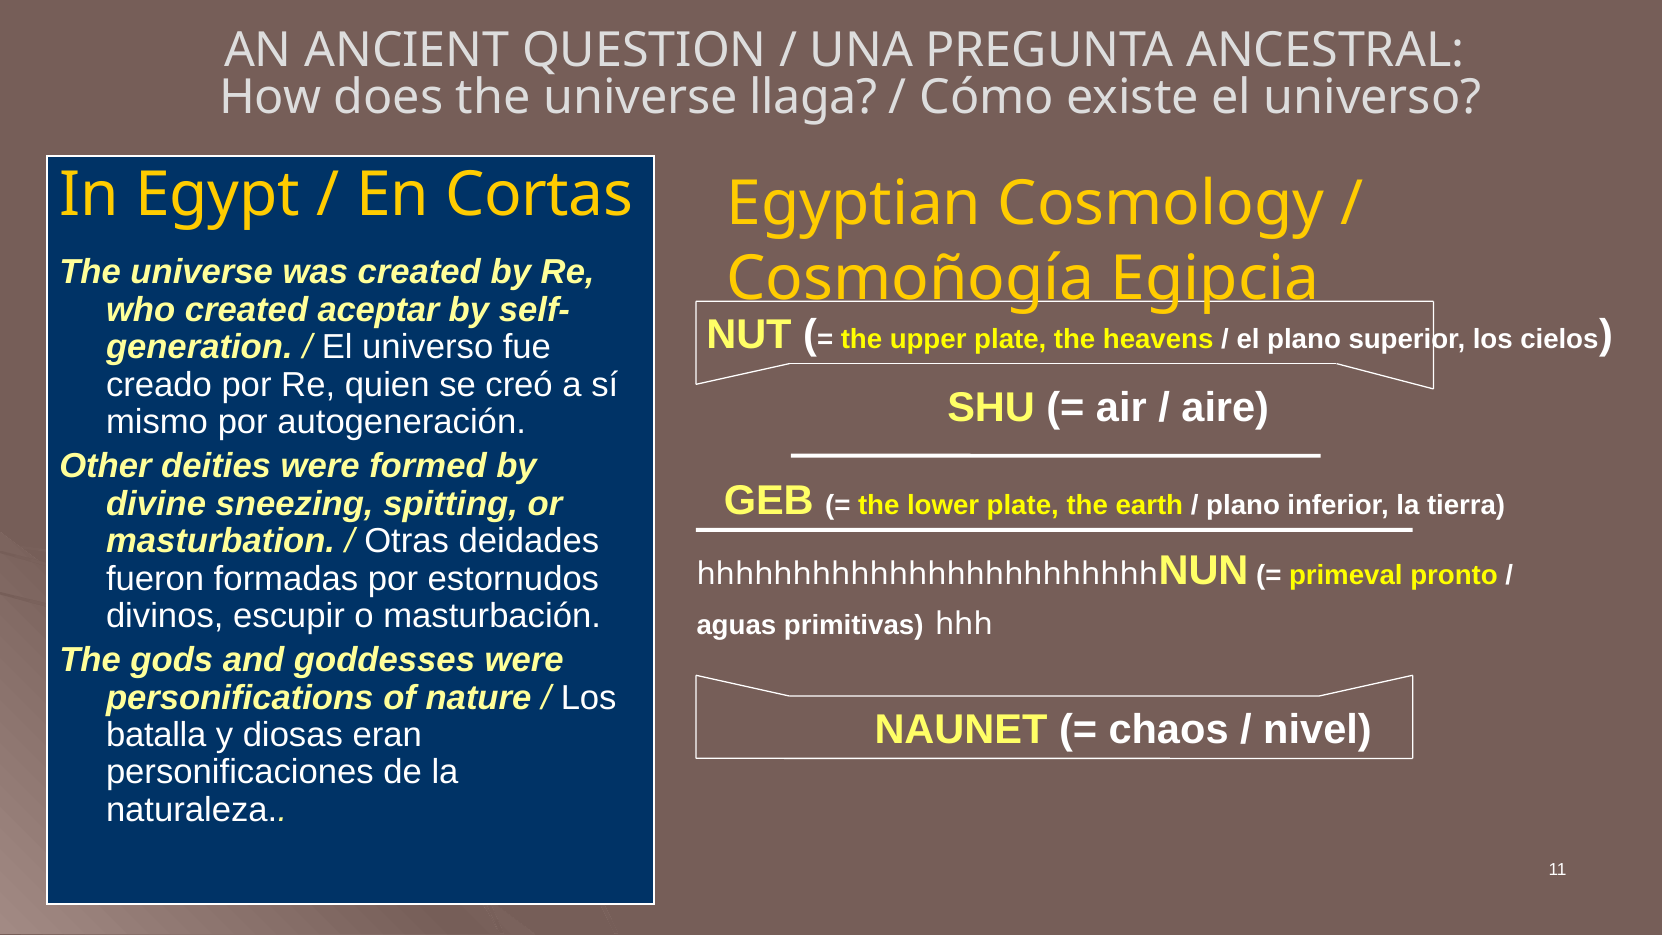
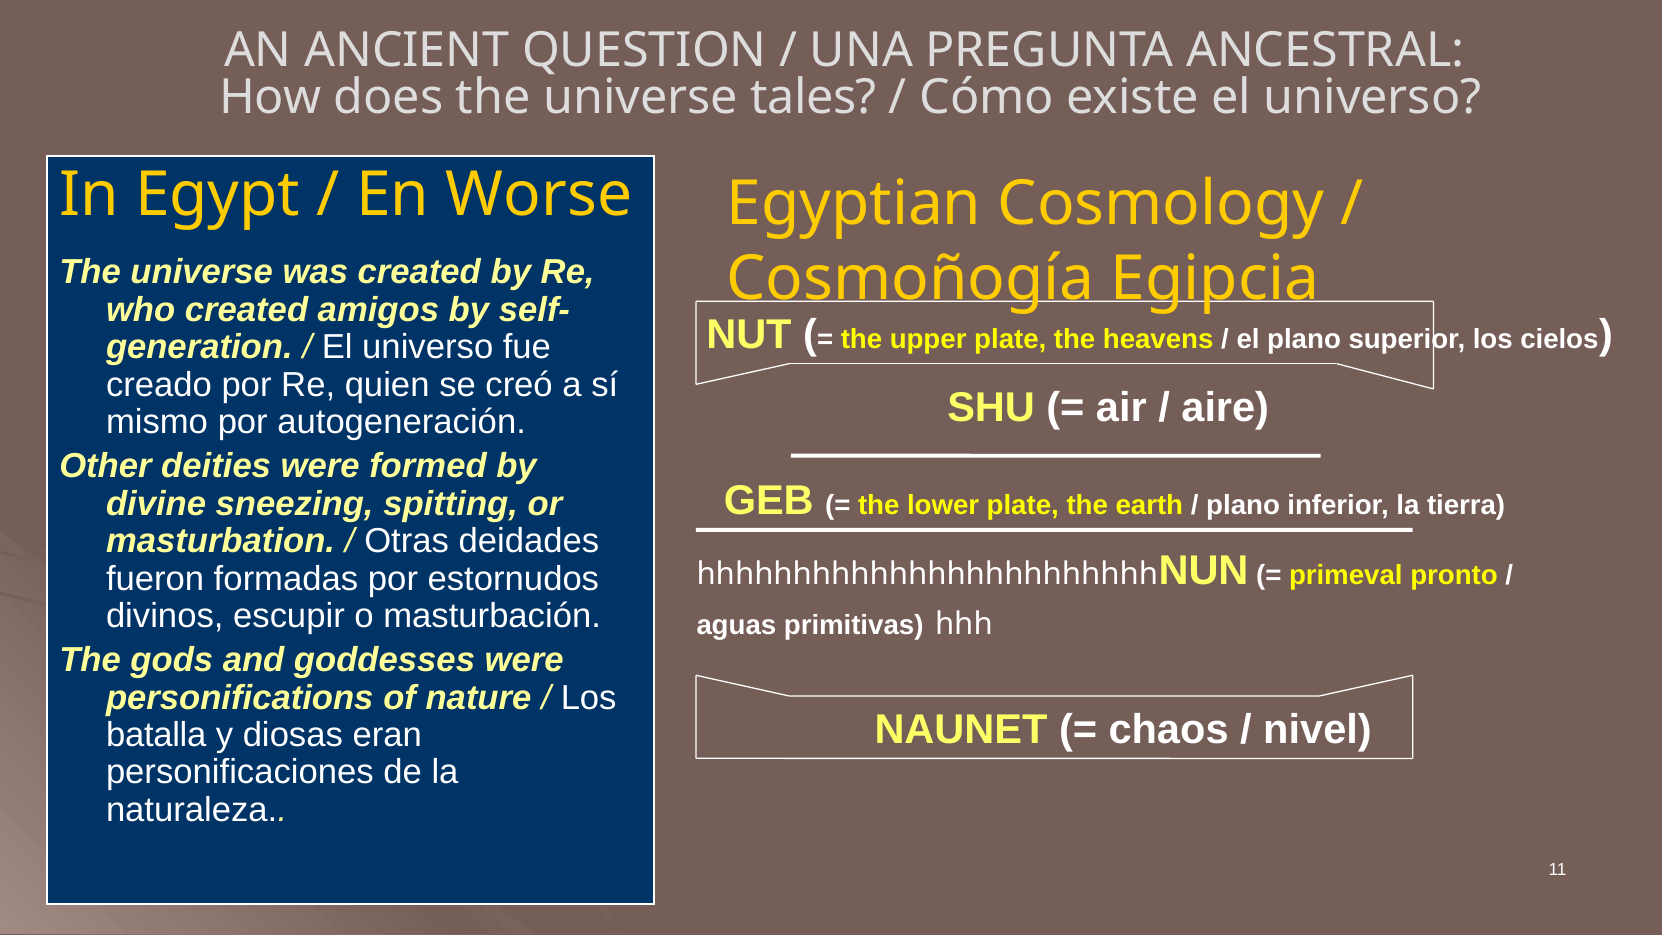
llaga: llaga -> tales
Cortas: Cortas -> Worse
aceptar: aceptar -> amigos
